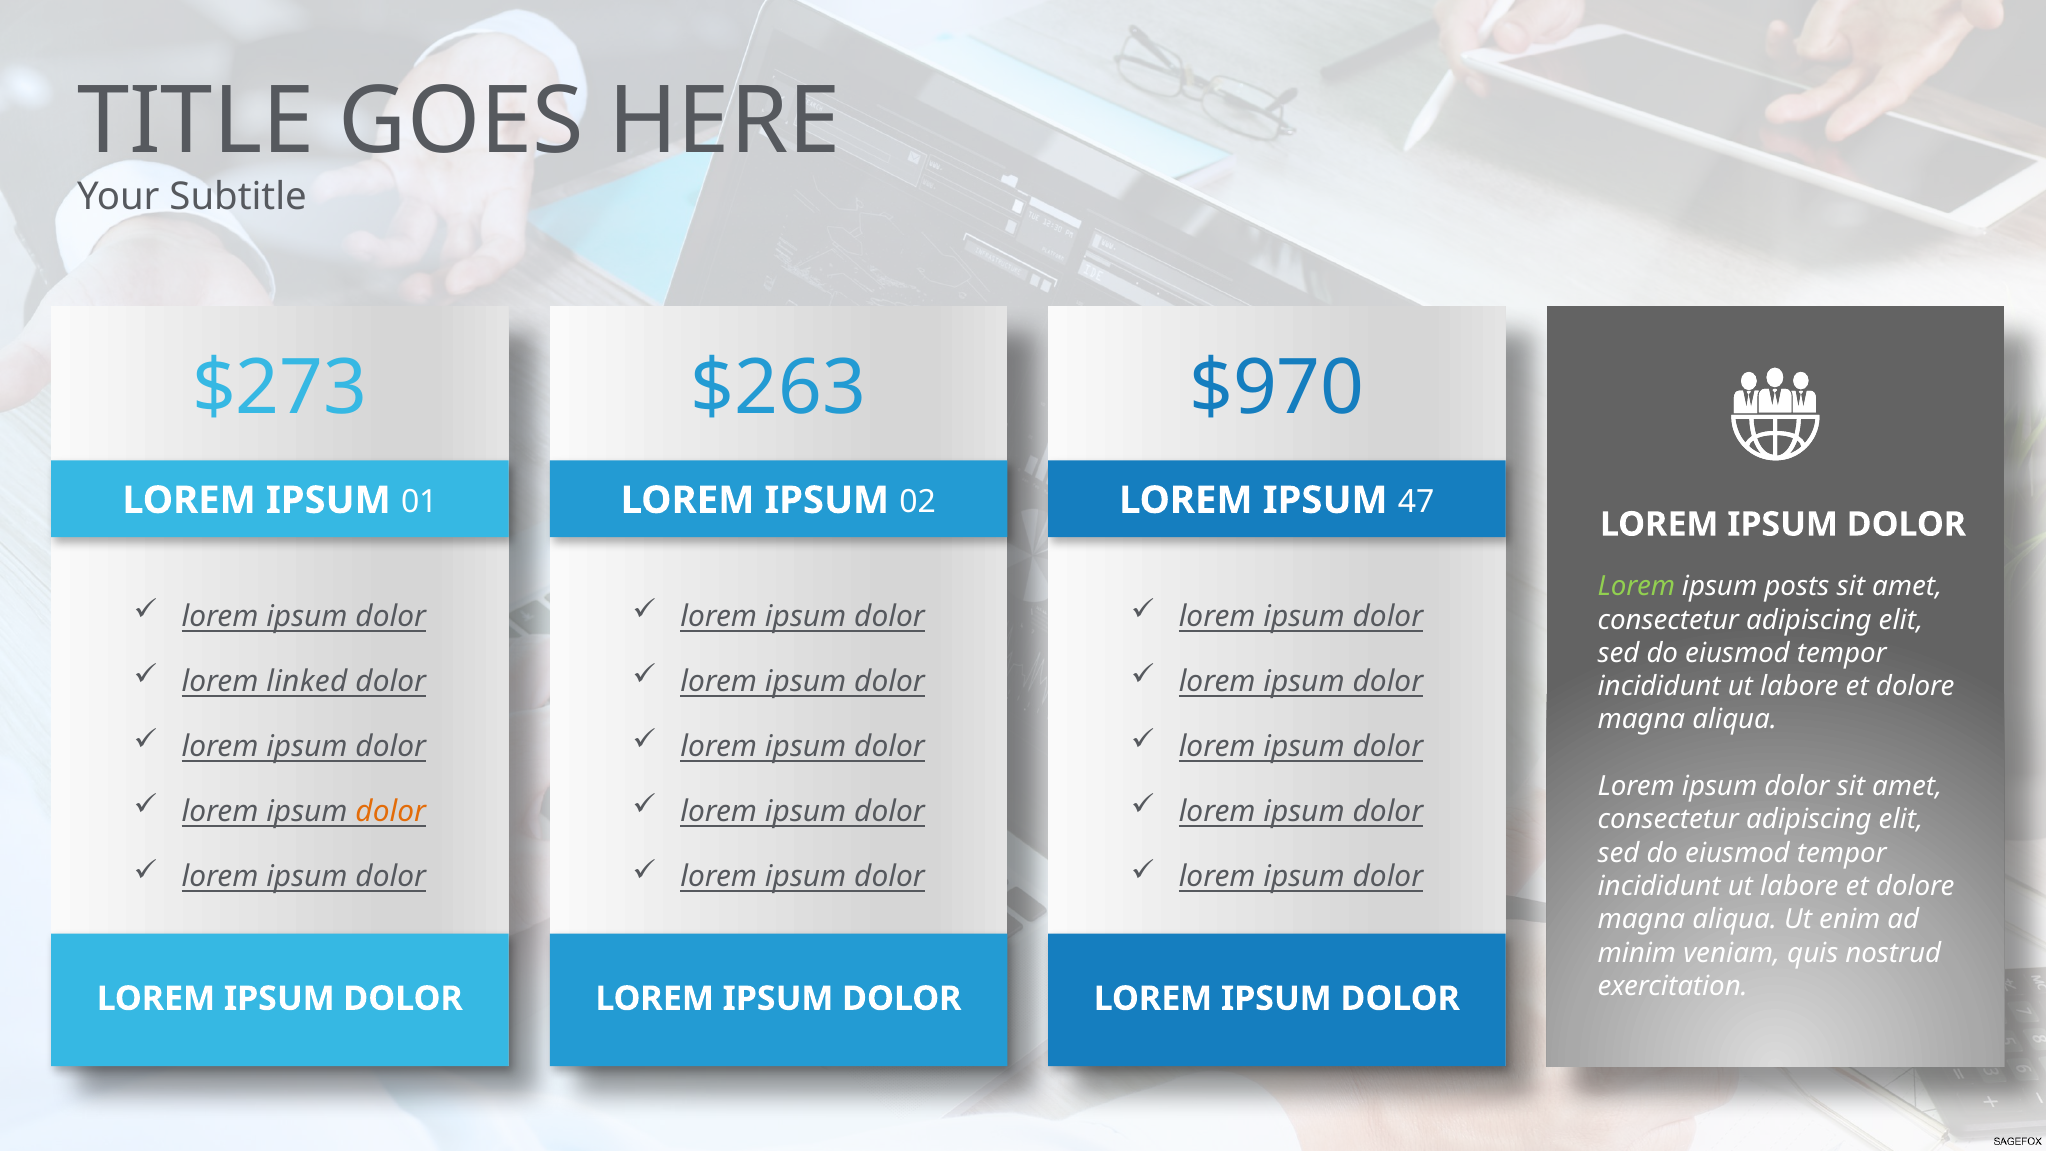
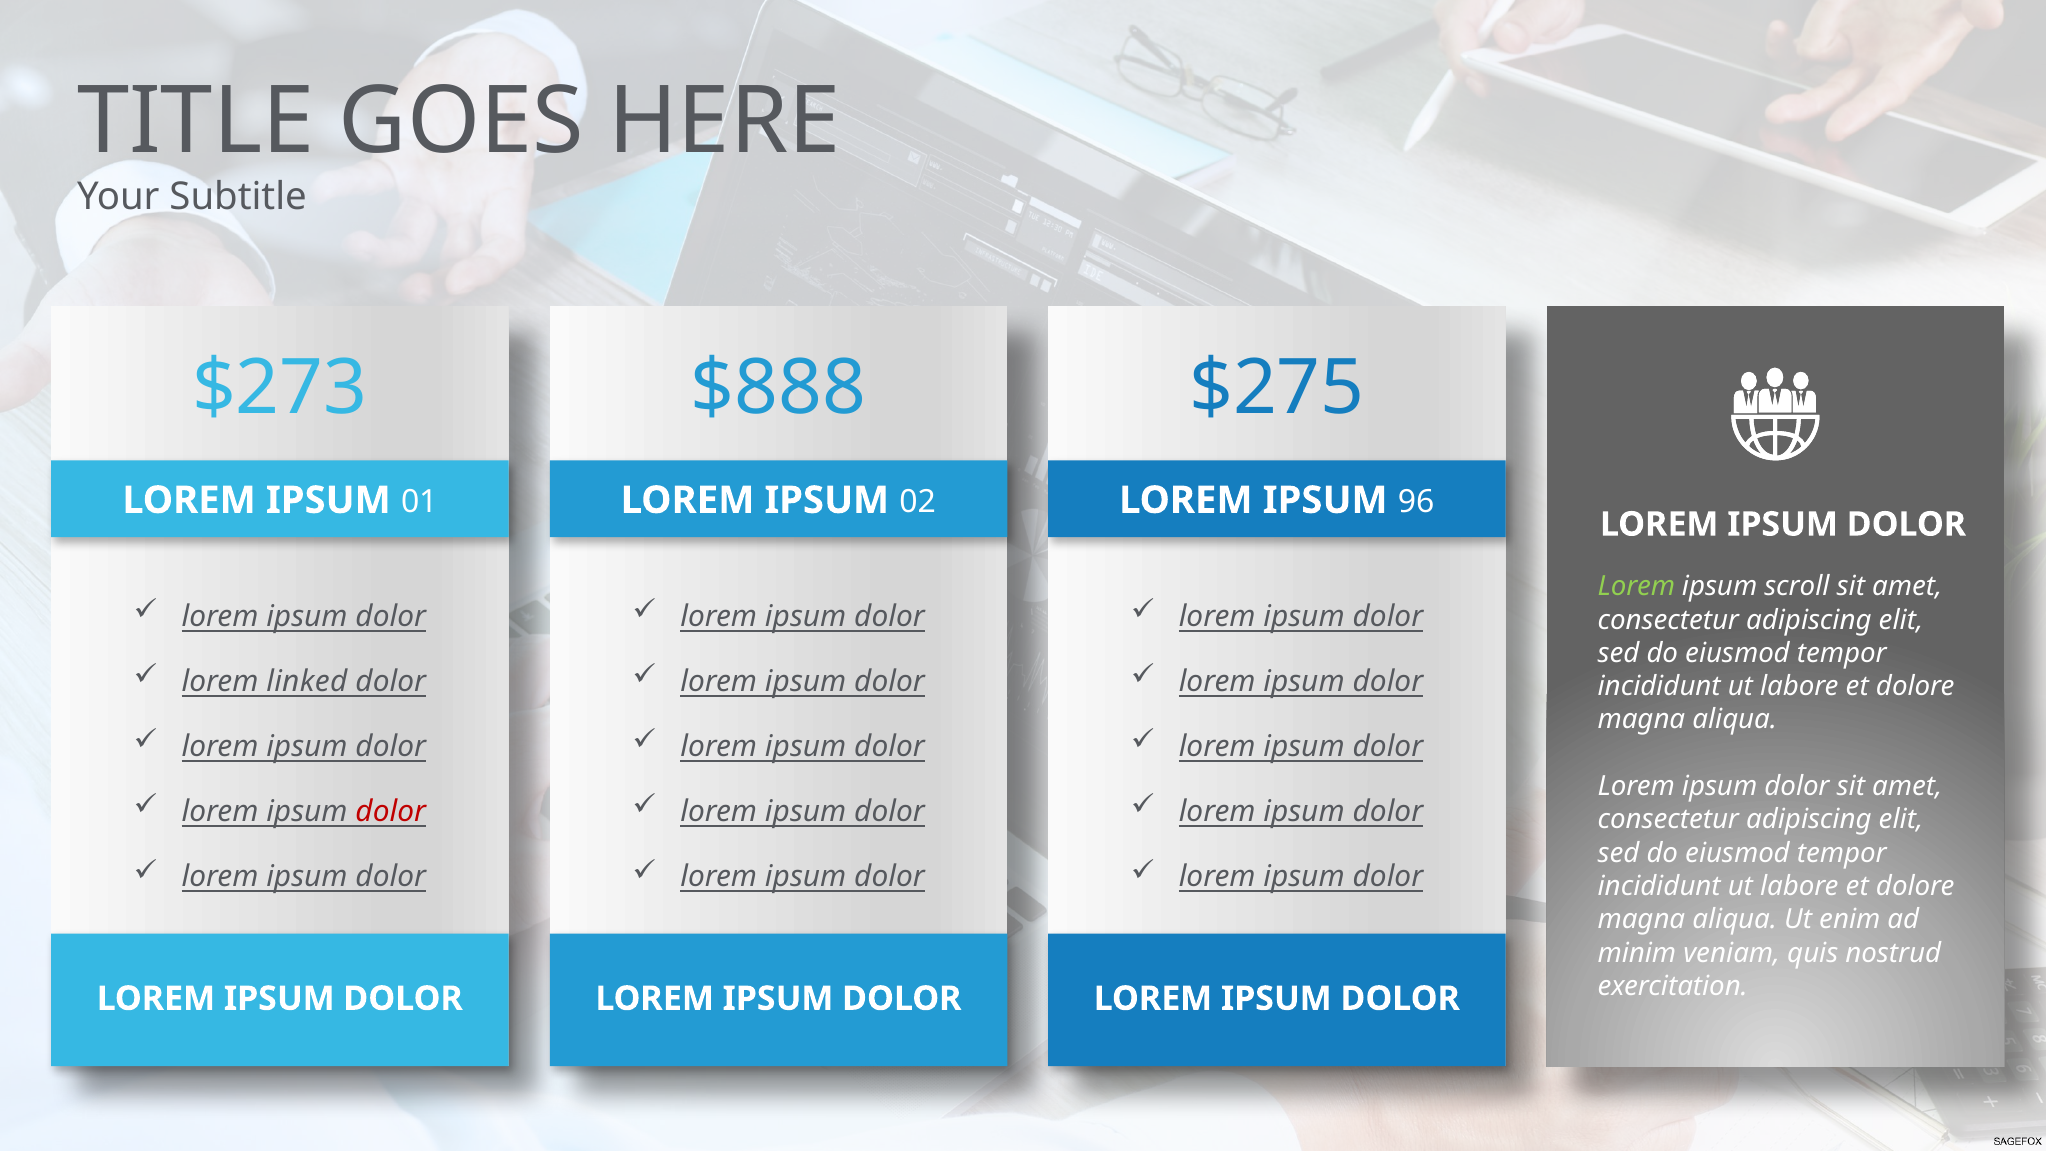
$263: $263 -> $888
$970: $970 -> $275
47: 47 -> 96
posts: posts -> scroll
dolor at (391, 812) colour: orange -> red
